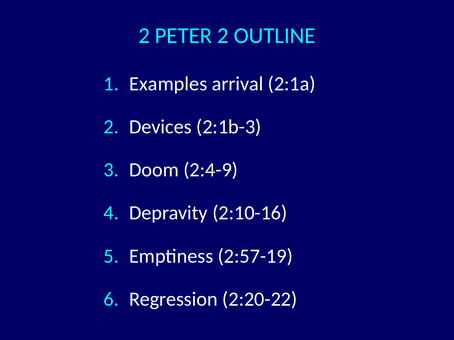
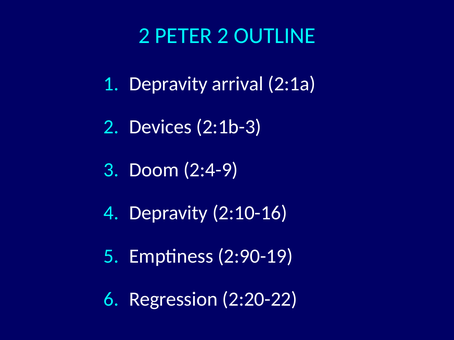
Examples at (168, 84): Examples -> Depravity
2:57-19: 2:57-19 -> 2:90-19
